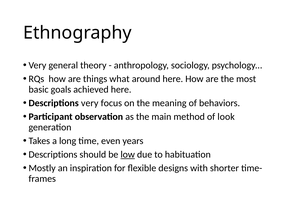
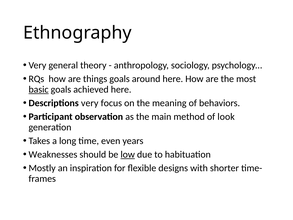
things what: what -> goals
basic underline: none -> present
Descriptions at (53, 154): Descriptions -> Weaknesses
